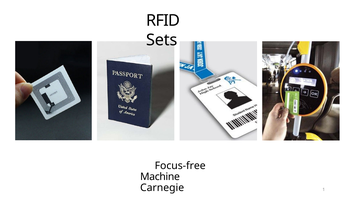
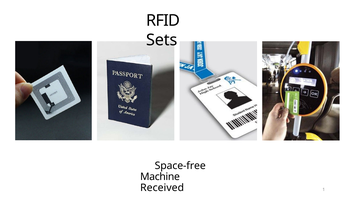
Focus-free: Focus-free -> Space-free
Carnegie: Carnegie -> Received
